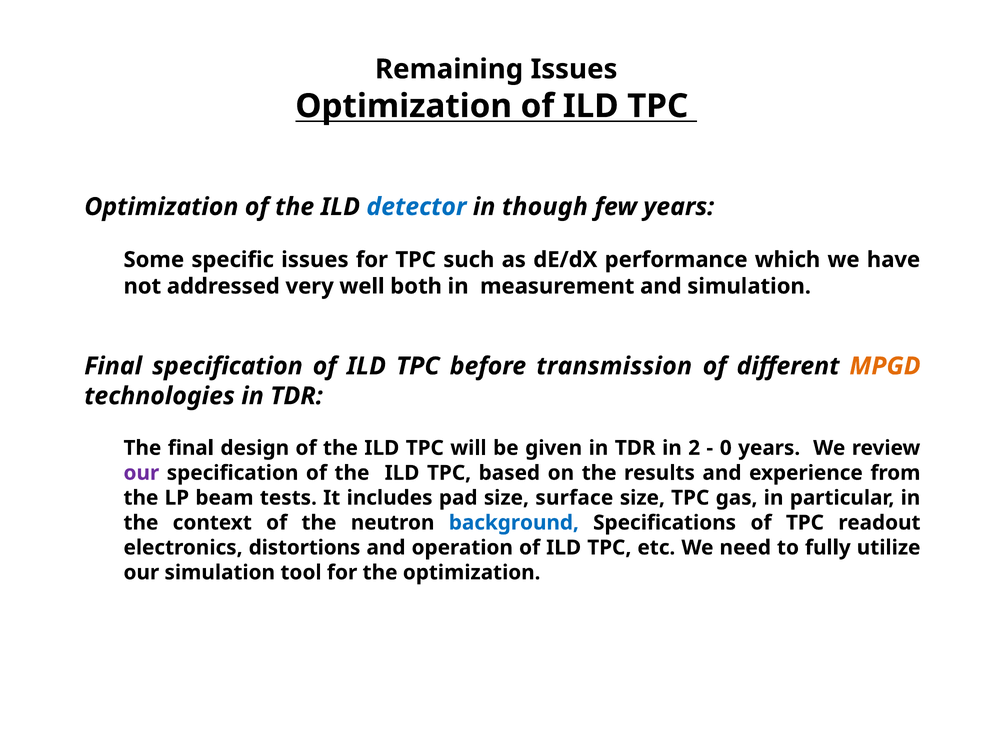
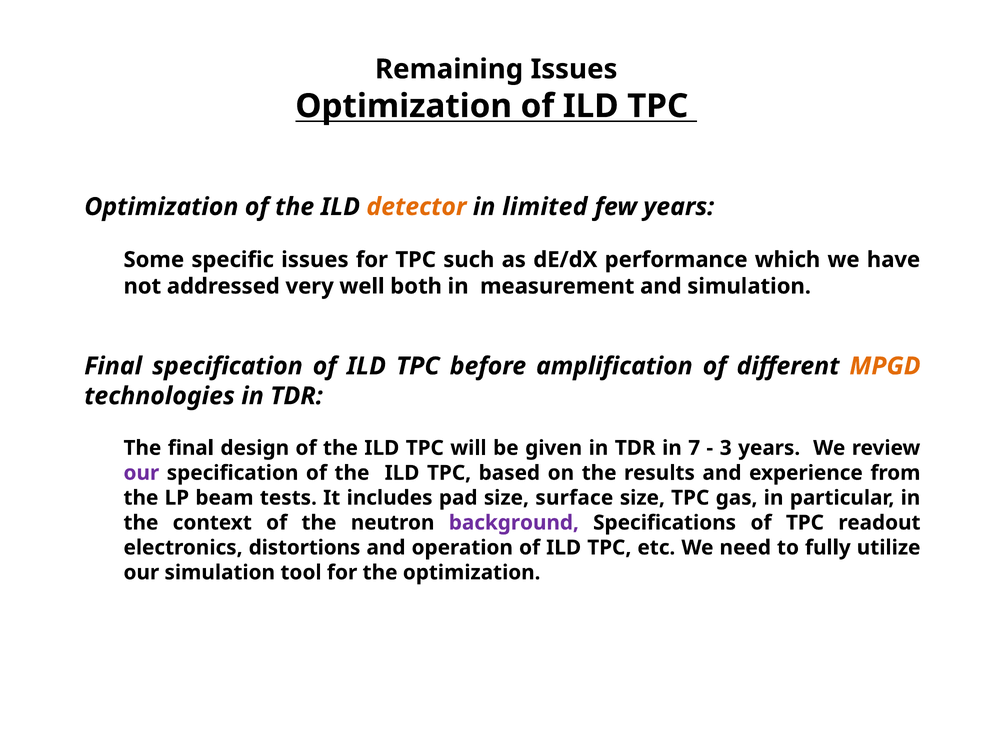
detector colour: blue -> orange
though: though -> limited
transmission: transmission -> amplification
in 2: 2 -> 7
0: 0 -> 3
background colour: blue -> purple
